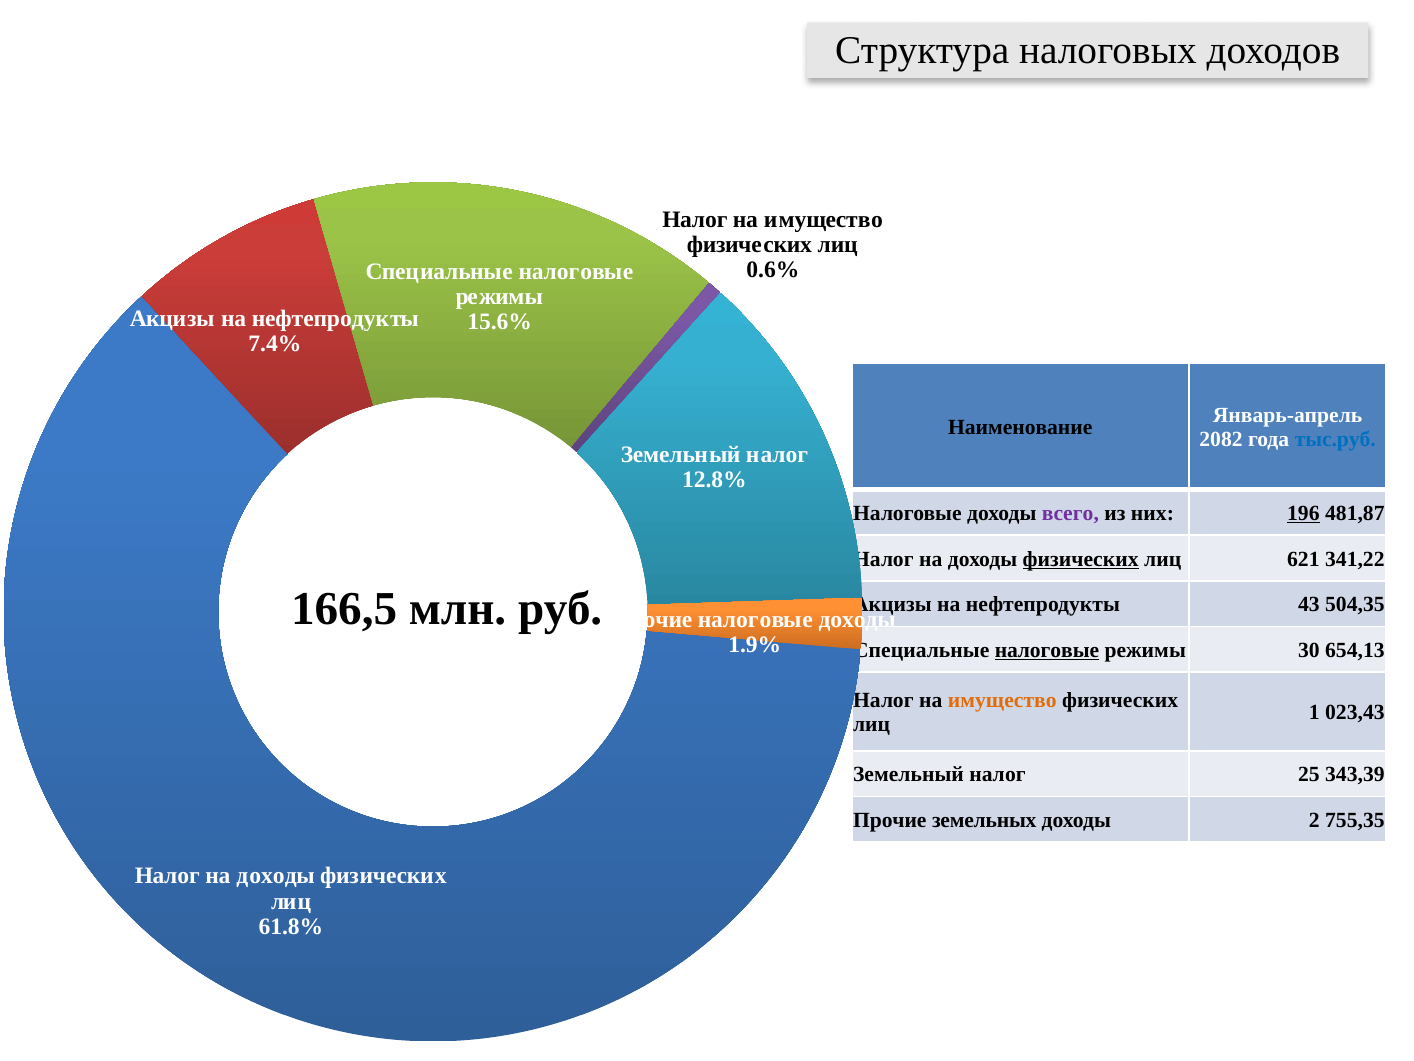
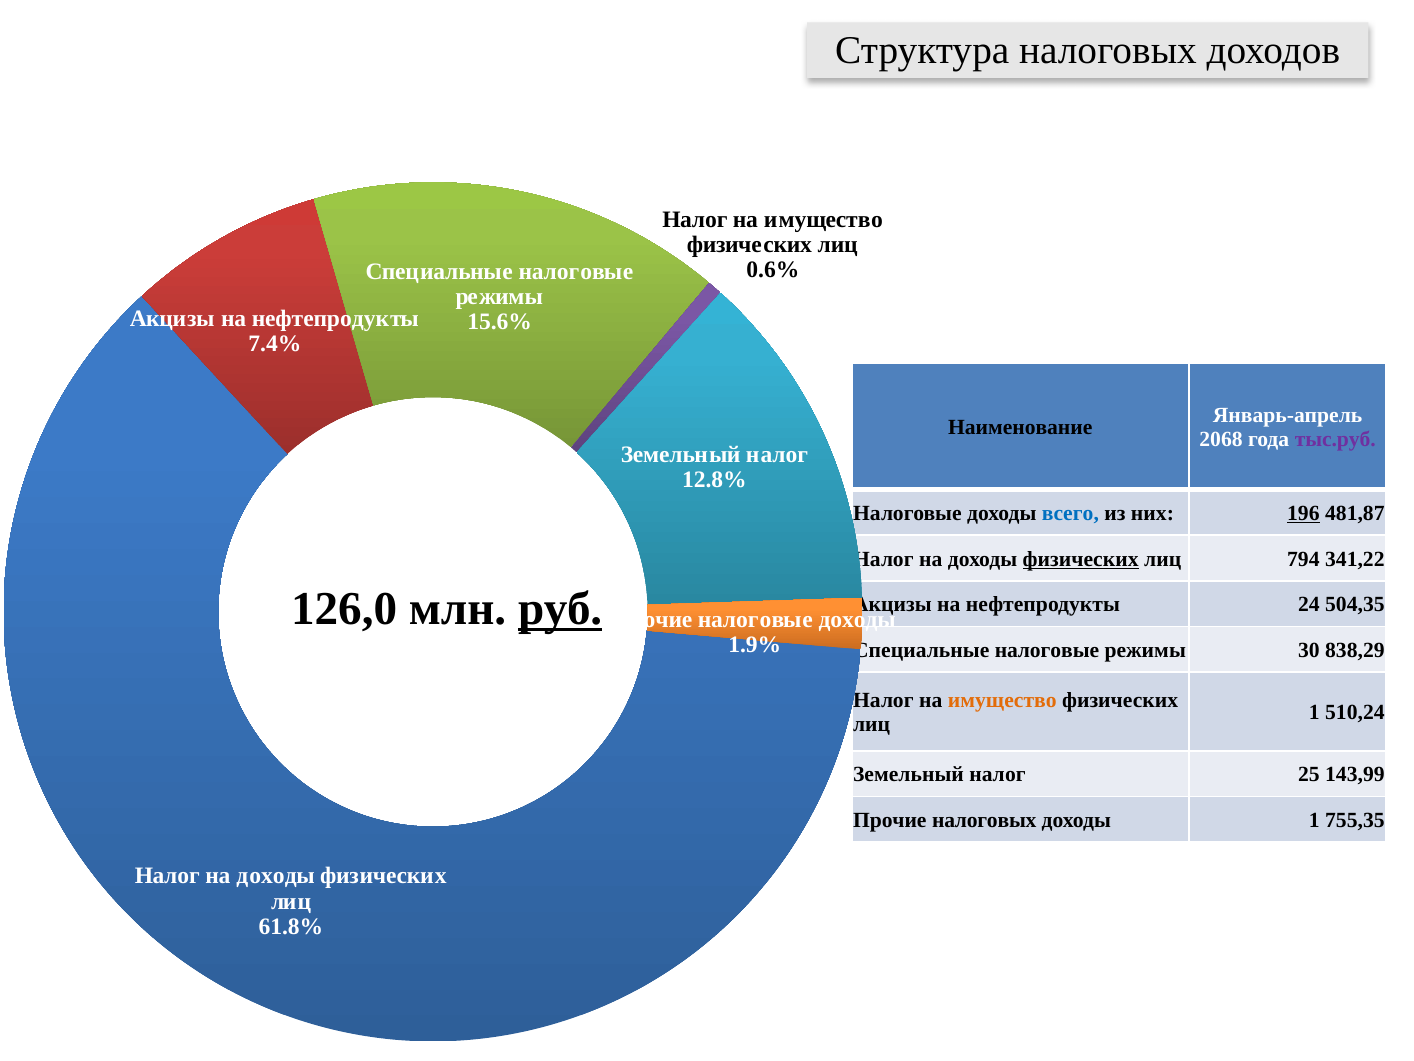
2082: 2082 -> 2068
тыс.руб colour: blue -> purple
всего colour: purple -> blue
621: 621 -> 794
166,5: 166,5 -> 126,0
руб underline: none -> present
43: 43 -> 24
налоговые at (1047, 650) underline: present -> none
654,13: 654,13 -> 838,29
023,43: 023,43 -> 510,24
343,39: 343,39 -> 143,99
земельных at (984, 820): земельных -> налоговых
доходы 2: 2 -> 1
